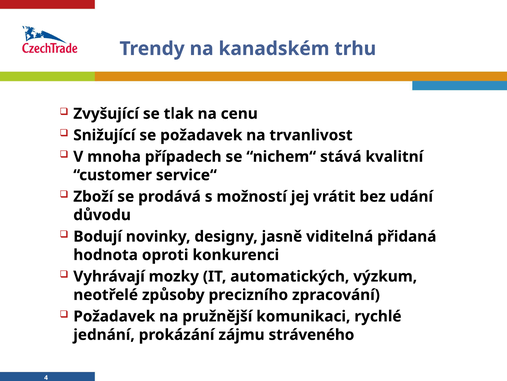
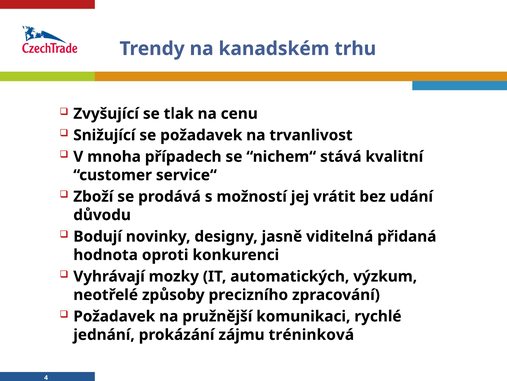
stráveného: stráveného -> tréninková
